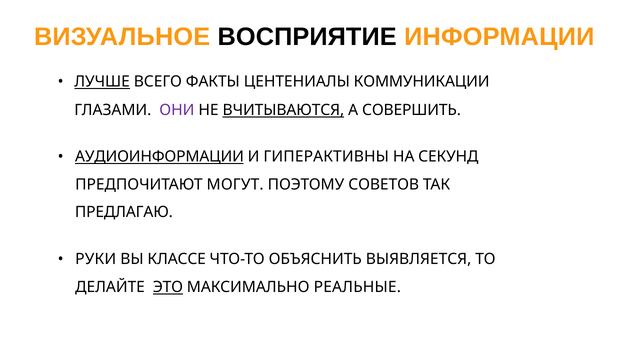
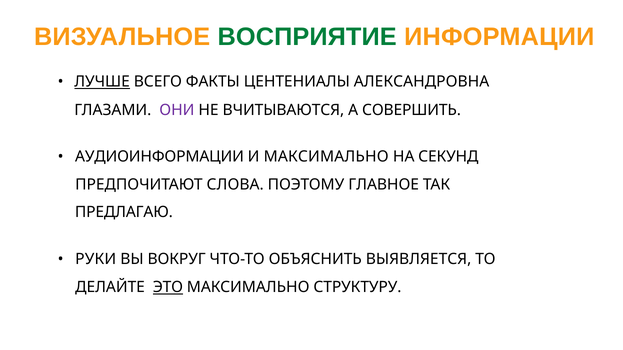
ВОСПРИЯТИЕ colour: black -> green
КОММУНИКАЦИИ: КОММУНИКАЦИИ -> АЛЕКСАНДРОВНА
ВЧИТЫВАЮТСЯ underline: present -> none
АУДИОИНФОРМАЦИИ underline: present -> none
И ГИПЕРАКТИВНЫ: ГИПЕРАКТИВНЫ -> МАКСИМАЛЬНО
МОГУТ: МОГУТ -> СЛОВА
СОВЕТОВ: СОВЕТОВ -> ГЛАВНОЕ
КЛАССЕ: КЛАССЕ -> ВОКРУГ
РЕАЛЬНЫЕ: РЕАЛЬНЫЕ -> СТРУКТУРУ
